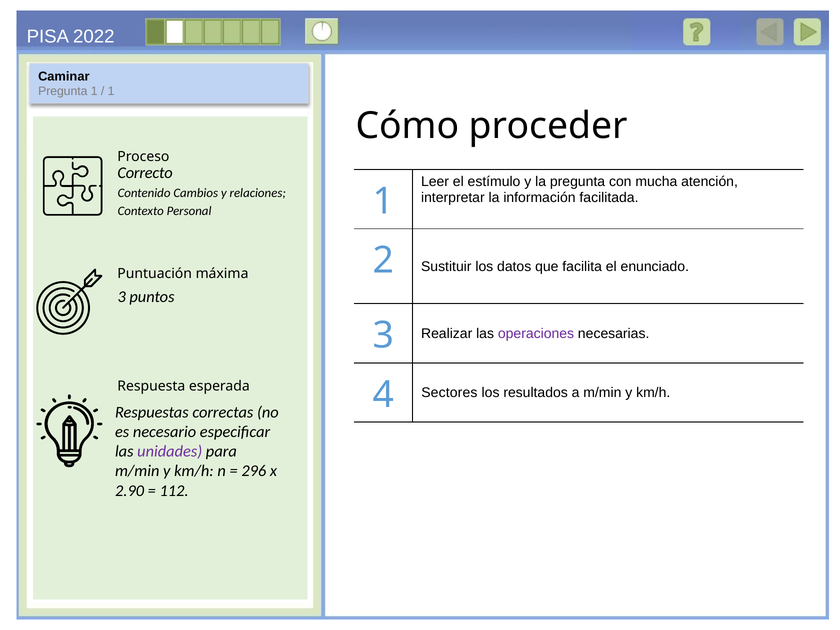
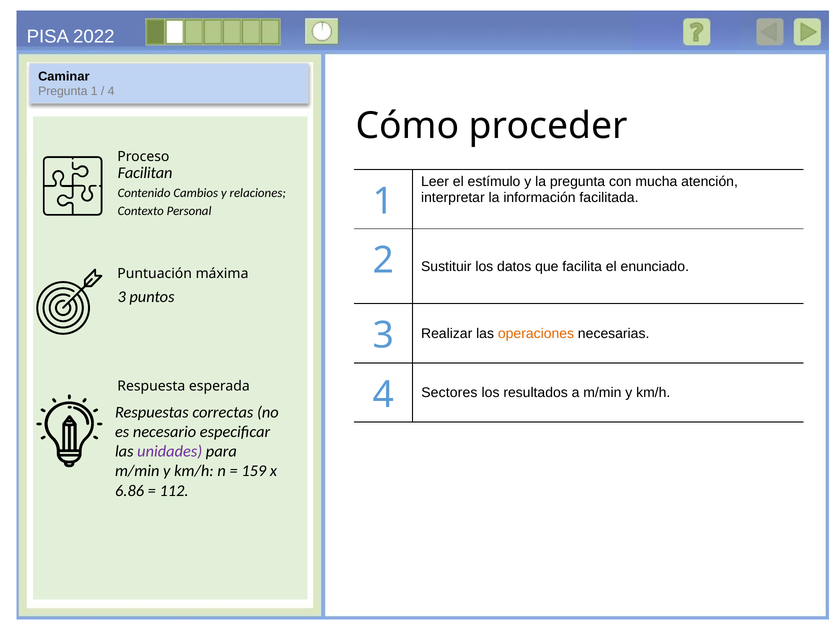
1 at (111, 91): 1 -> 4
Correcto: Correcto -> Facilitan
operaciones colour: purple -> orange
296: 296 -> 159
2.90: 2.90 -> 6.86
